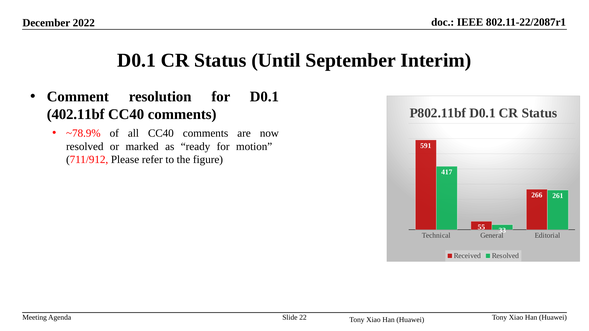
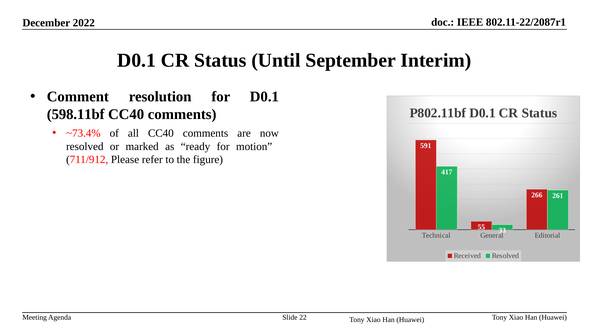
402.11bf: 402.11bf -> 598.11bf
~78.9%: ~78.9% -> ~73.4%
